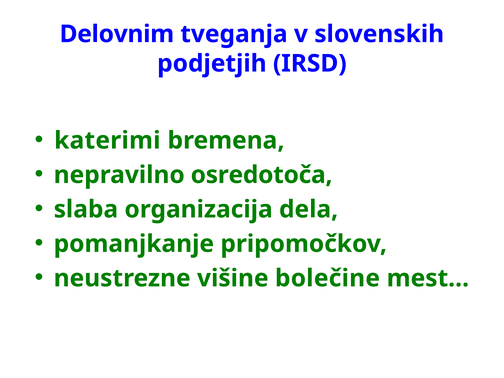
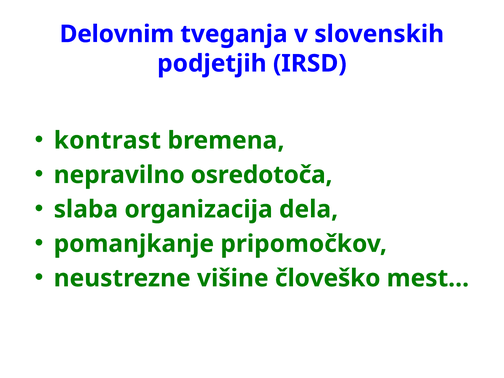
katerimi: katerimi -> kontrast
bolečine: bolečine -> človeško
